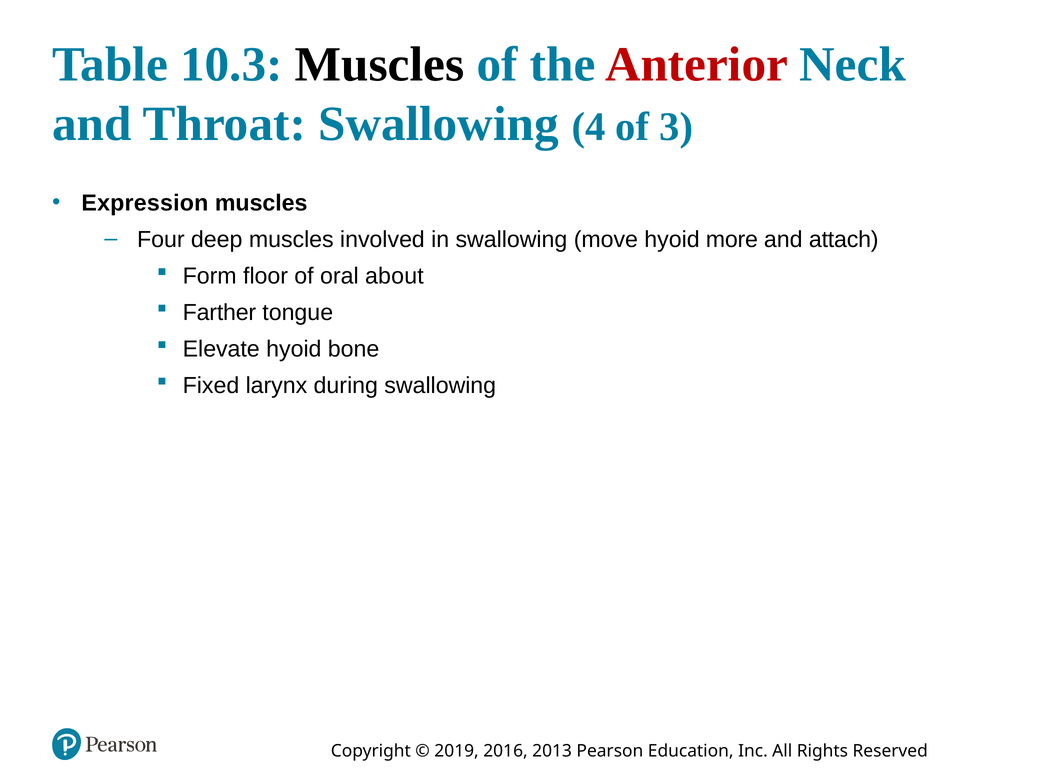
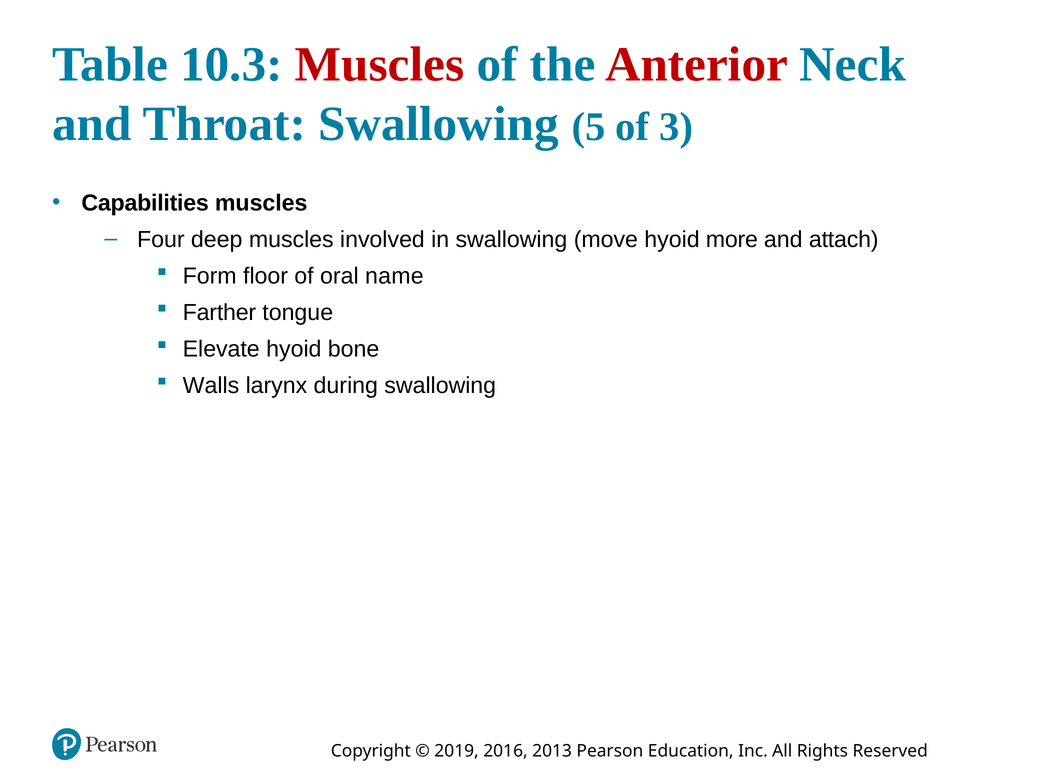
Muscles at (380, 65) colour: black -> red
4: 4 -> 5
Expression: Expression -> Capabilities
about: about -> name
Fixed: Fixed -> Walls
